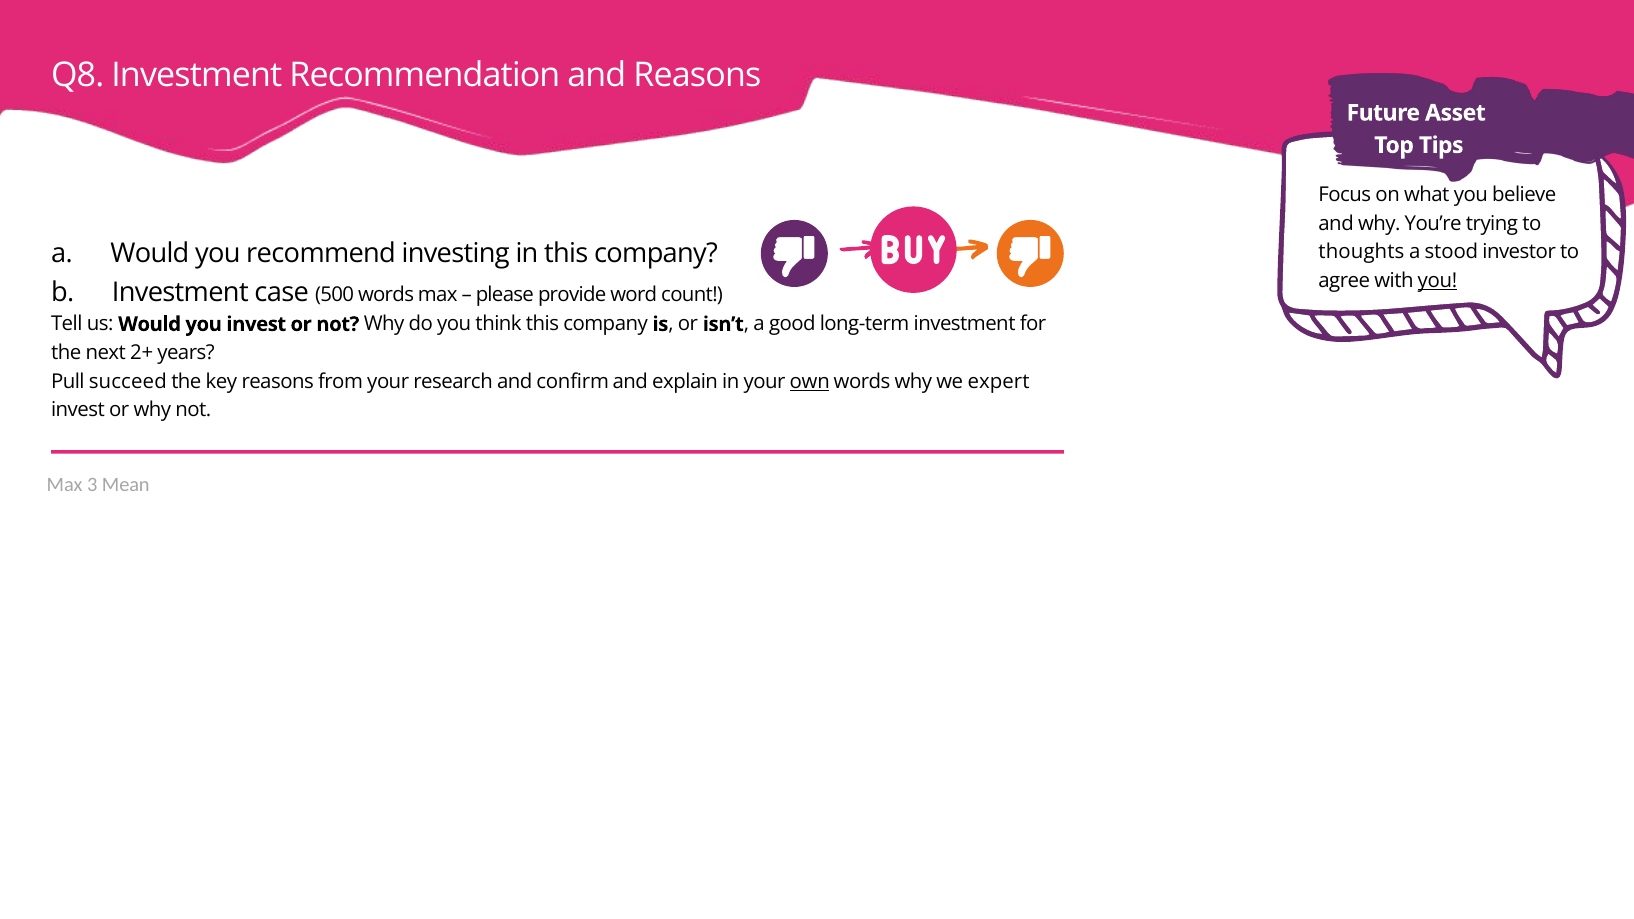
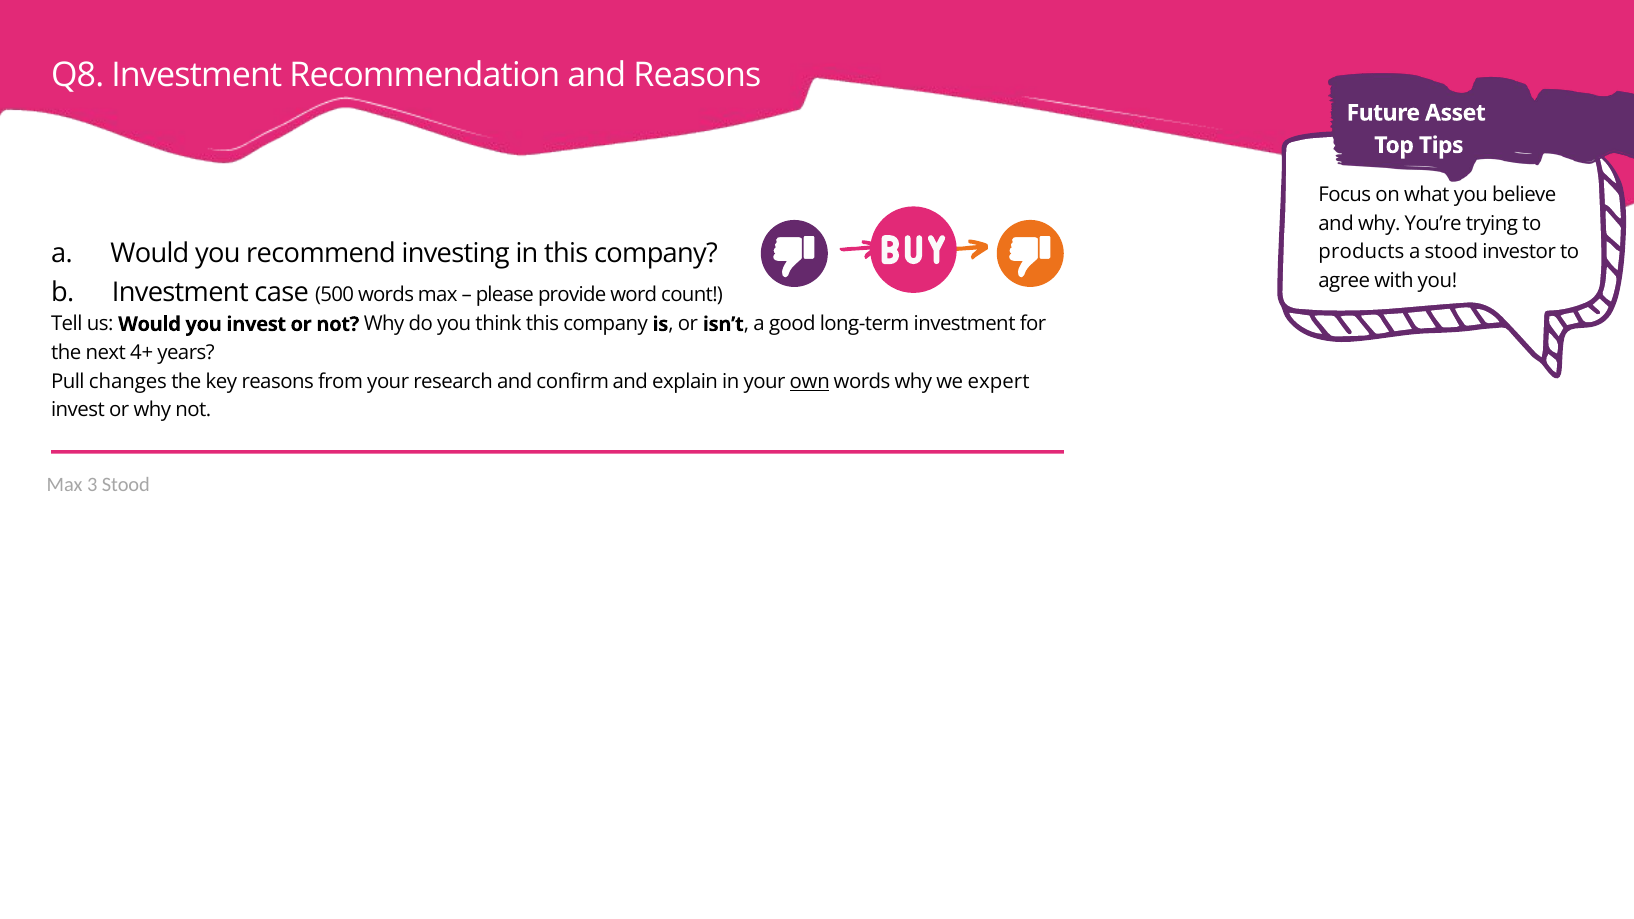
thoughts: thoughts -> products
you at (1437, 281) underline: present -> none
2+: 2+ -> 4+
succeed: succeed -> changes
3 Mean: Mean -> Stood
